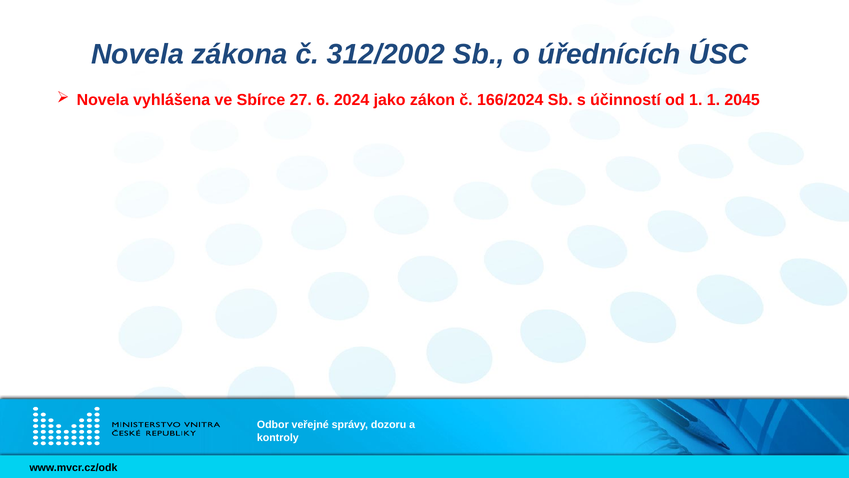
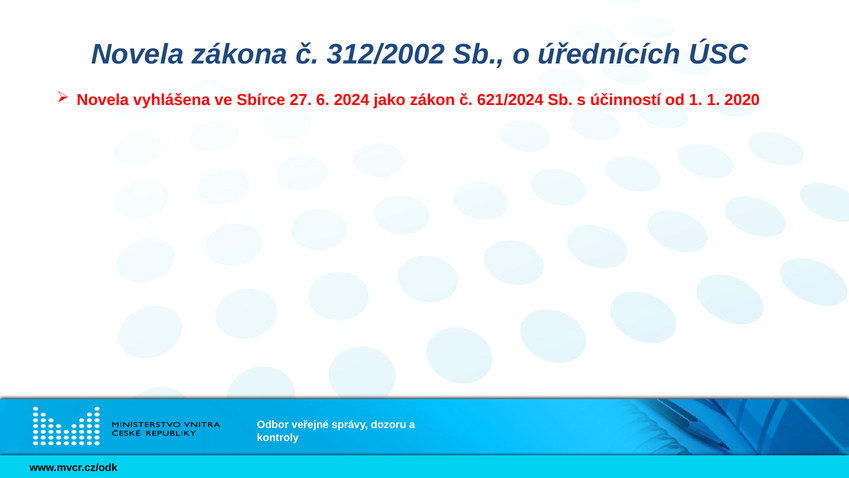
166/2024: 166/2024 -> 621/2024
2045: 2045 -> 2020
